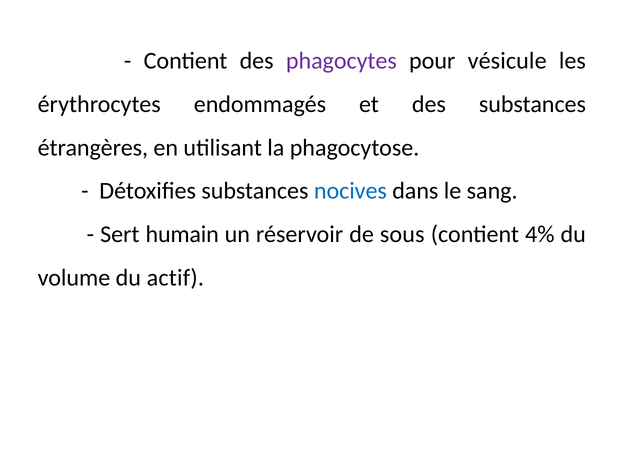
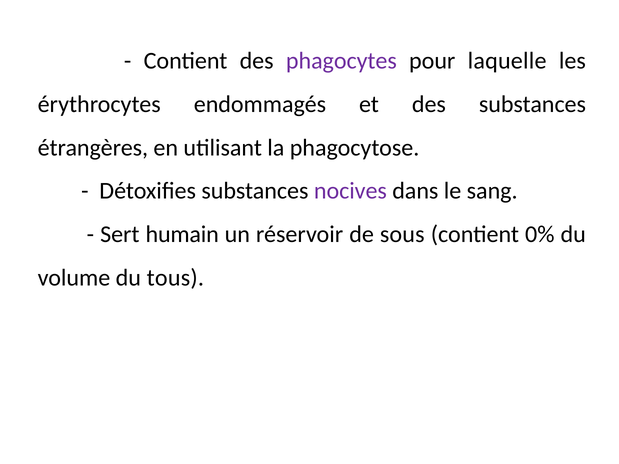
vésicule: vésicule -> laquelle
nocives colour: blue -> purple
4%: 4% -> 0%
actif: actif -> tous
